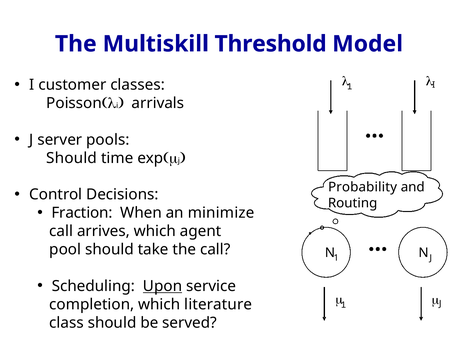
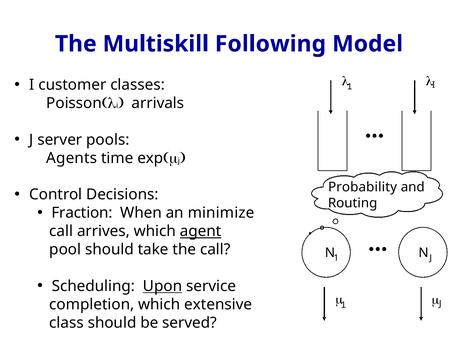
Threshold: Threshold -> Following
Should at (72, 158): Should -> Agents
agent underline: none -> present
literature: literature -> extensive
